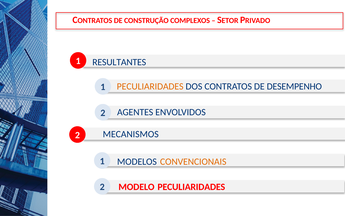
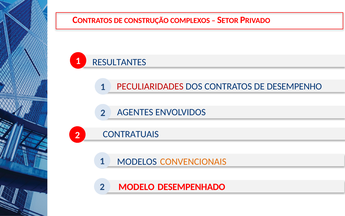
PECULIARIDADES at (150, 86) colour: orange -> red
MECANISMOS: MECANISMOS -> CONTRATUAIS
MODELO PECULIARIDADES: PECULIARIDADES -> DESEMPENHADO
